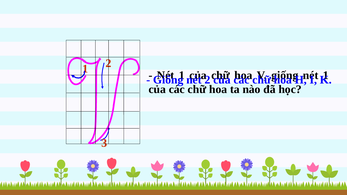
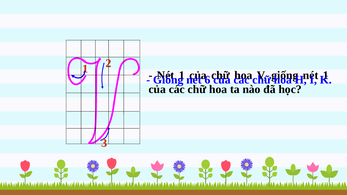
2 at (207, 80): 2 -> 6
